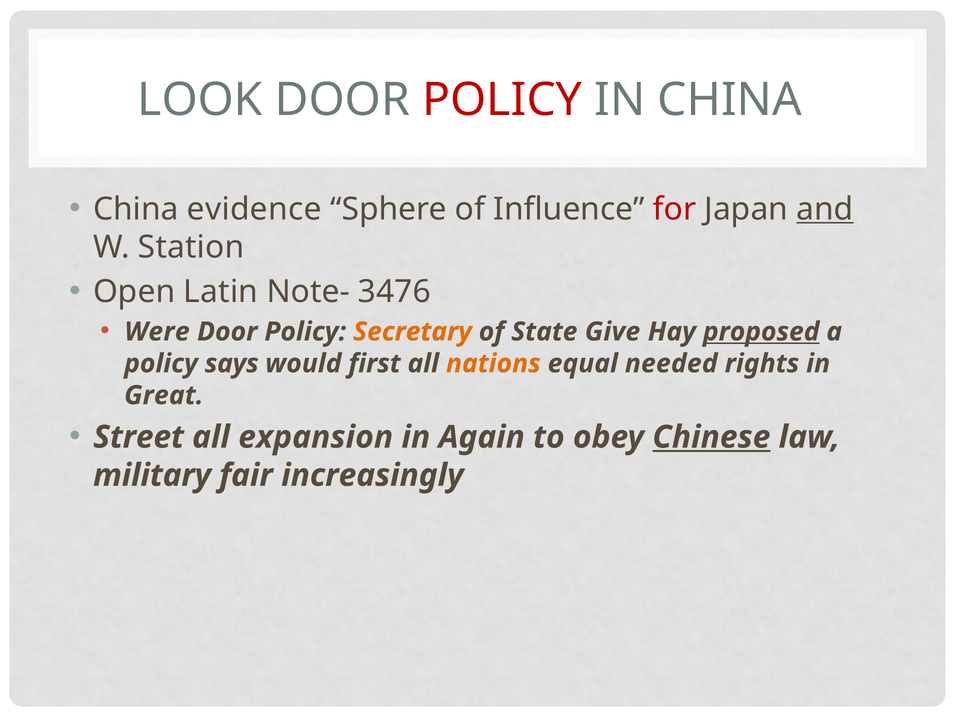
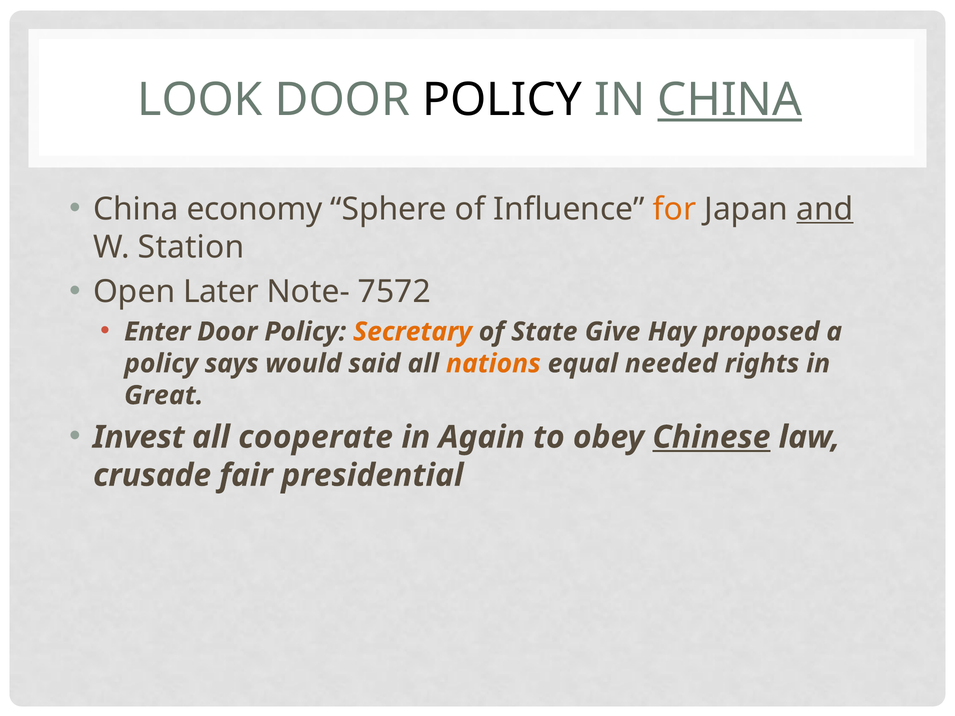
POLICY at (502, 100) colour: red -> black
CHINA at (730, 100) underline: none -> present
evidence: evidence -> economy
for colour: red -> orange
Latin: Latin -> Later
3476: 3476 -> 7572
Were: Were -> Enter
proposed underline: present -> none
first: first -> said
Street: Street -> Invest
expansion: expansion -> cooperate
military: military -> crusade
increasingly: increasingly -> presidential
